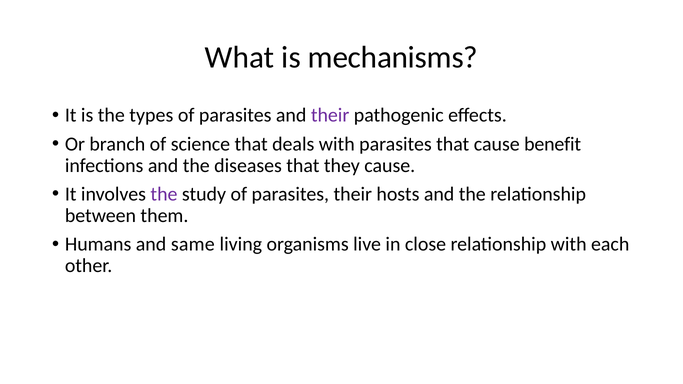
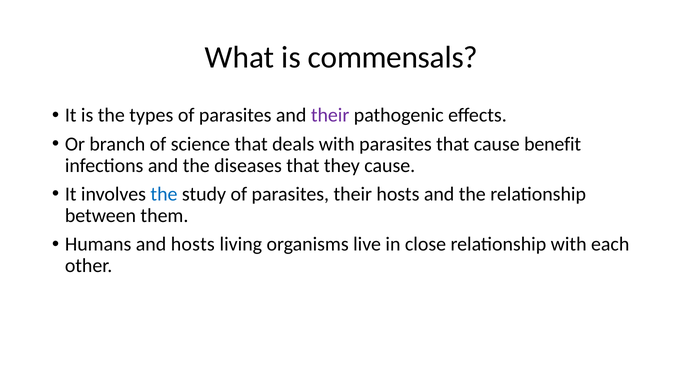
mechanisms: mechanisms -> commensals
the at (164, 194) colour: purple -> blue
and same: same -> hosts
